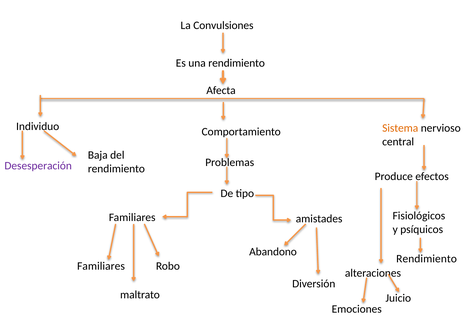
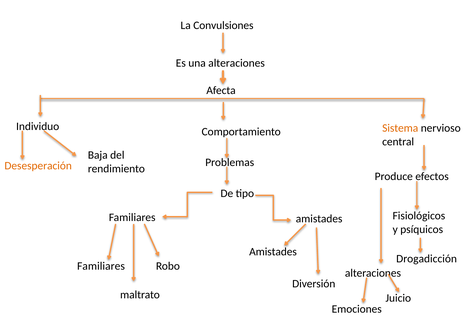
una rendimiento: rendimiento -> alteraciones
Desesperación colour: purple -> orange
Abandono at (273, 252): Abandono -> Amistades
Rendimiento at (427, 259): Rendimiento -> Drogadicción
